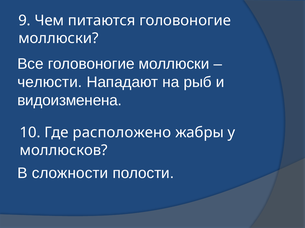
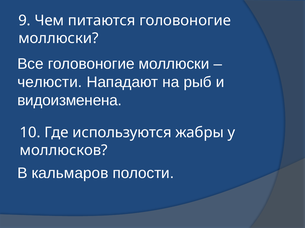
расположено: расположено -> используются
сложности: сложности -> кальмаров
